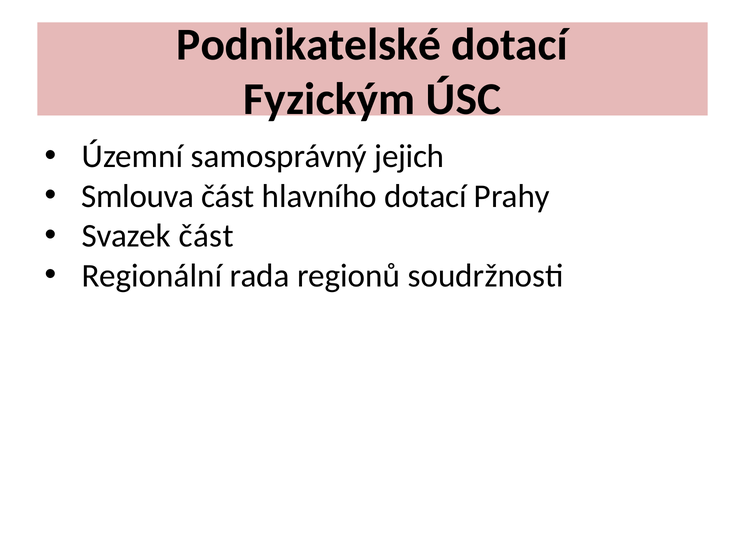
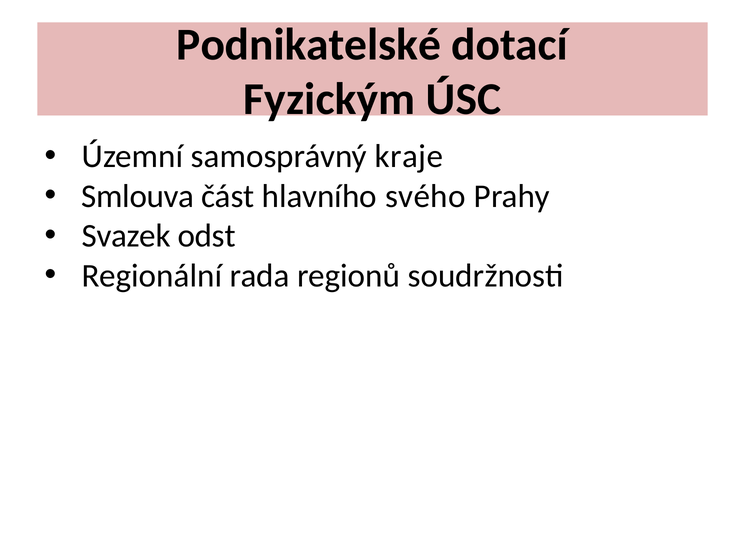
jejich: jejich -> kraje
hlavního dotací: dotací -> svého
Svazek část: část -> odst
